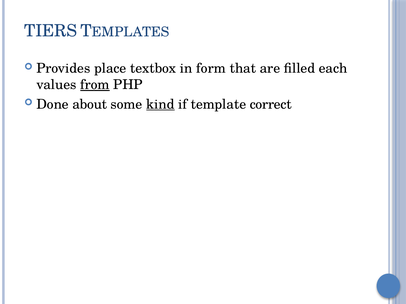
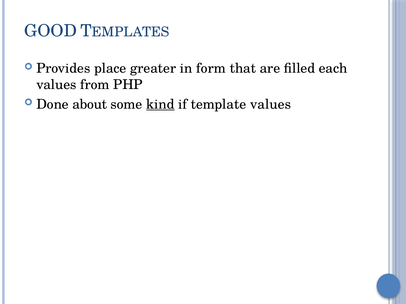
TIERS: TIERS -> GOOD
textbox: textbox -> greater
from underline: present -> none
template correct: correct -> values
